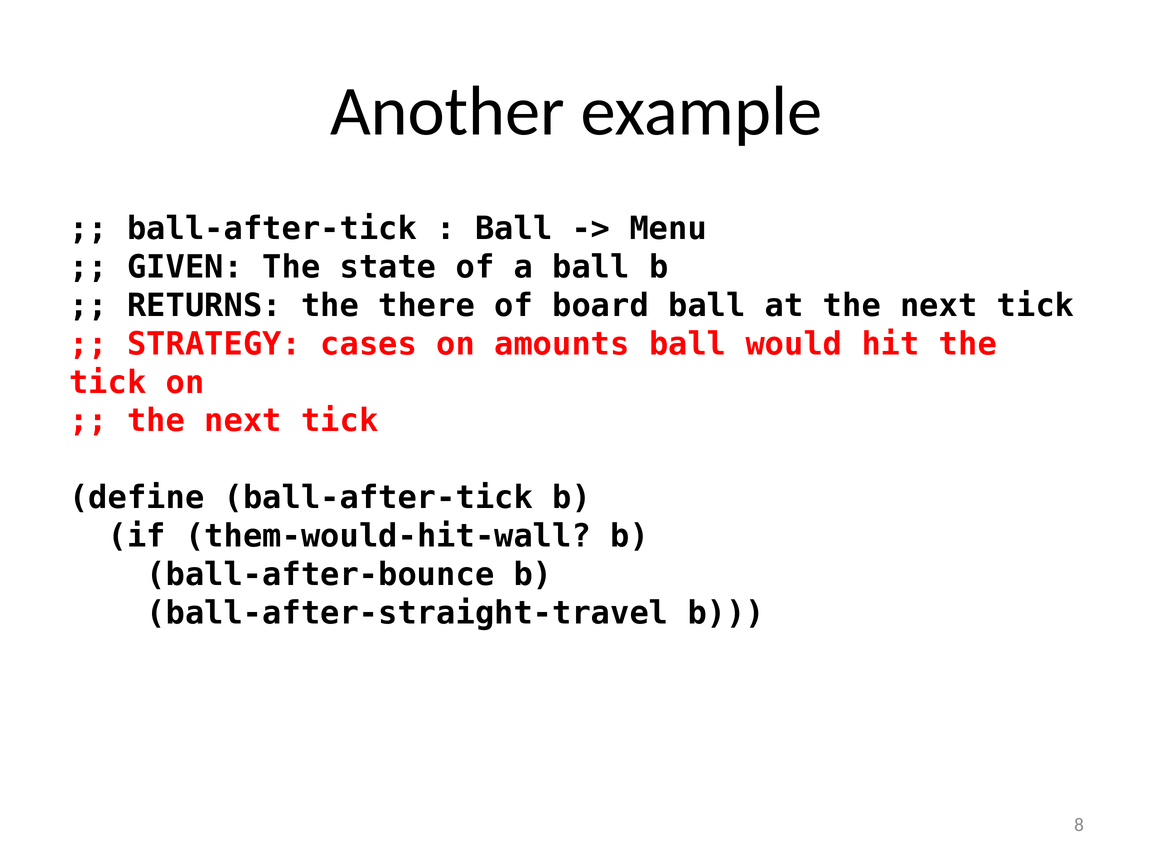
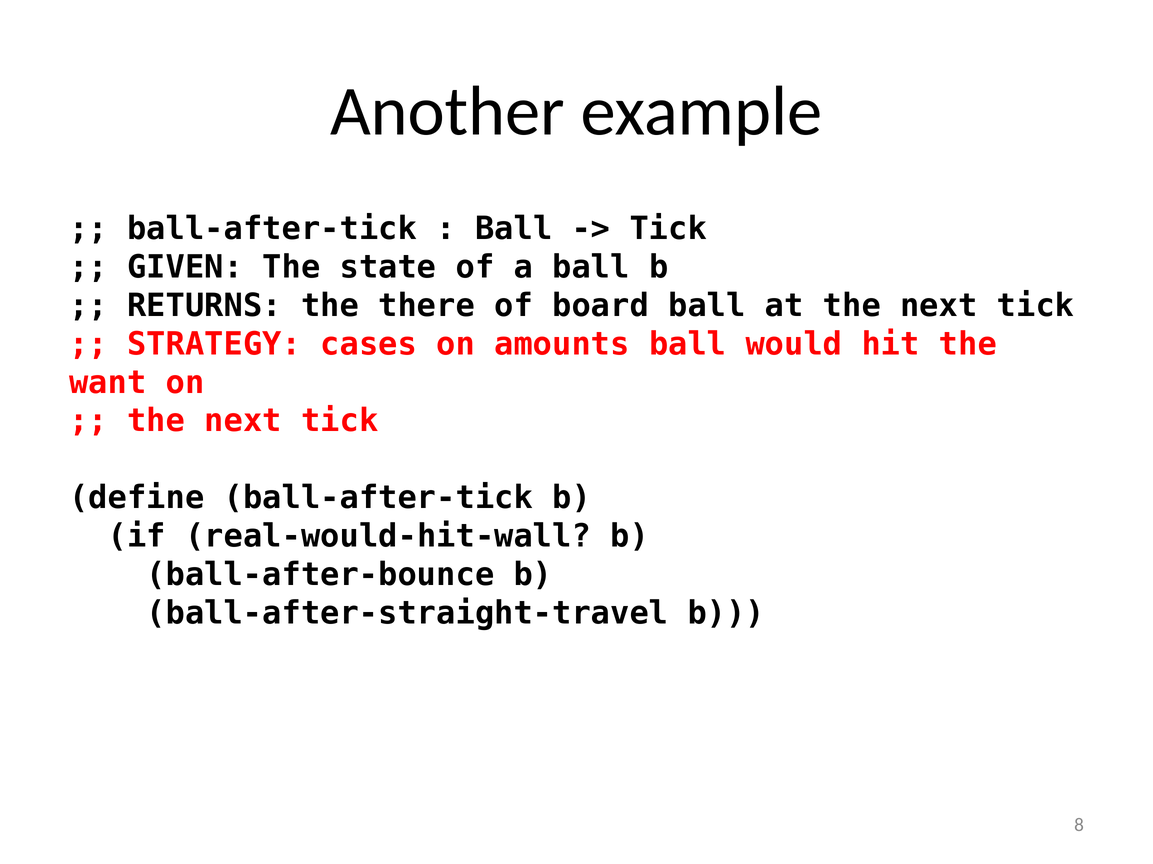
Menu at (668, 229): Menu -> Tick
tick at (108, 383): tick -> want
them-would-hit-wall: them-would-hit-wall -> real-would-hit-wall
